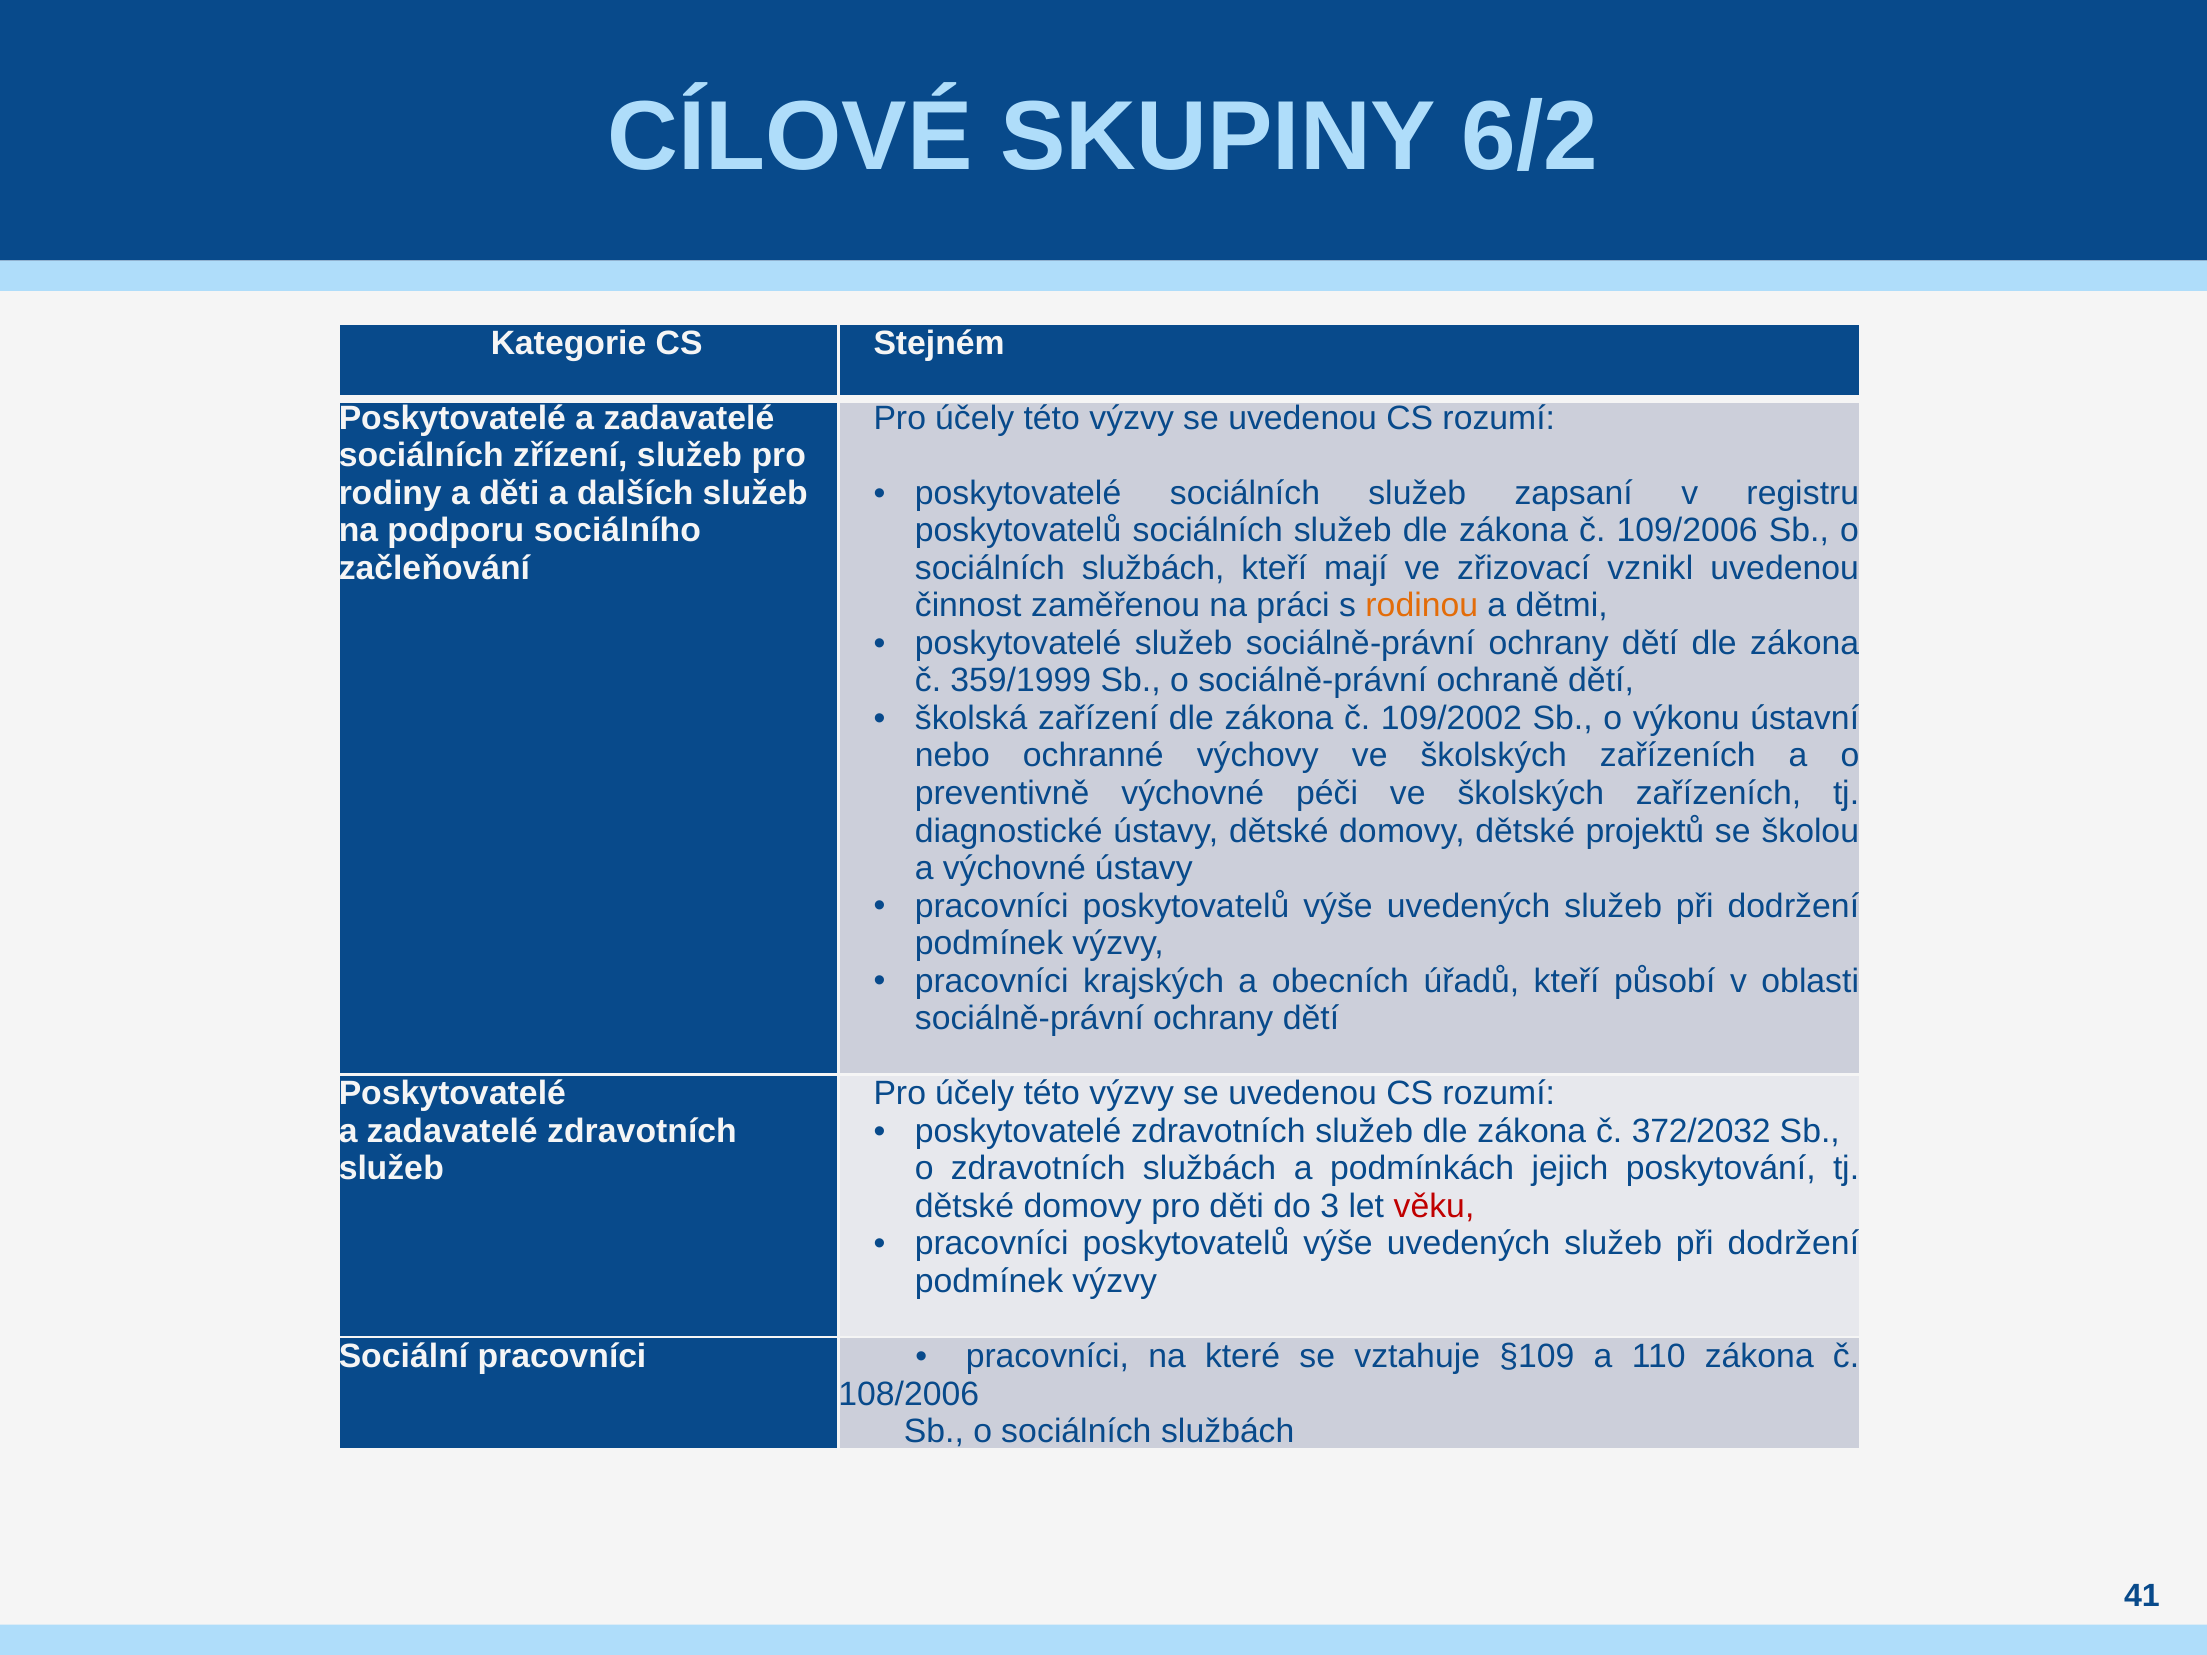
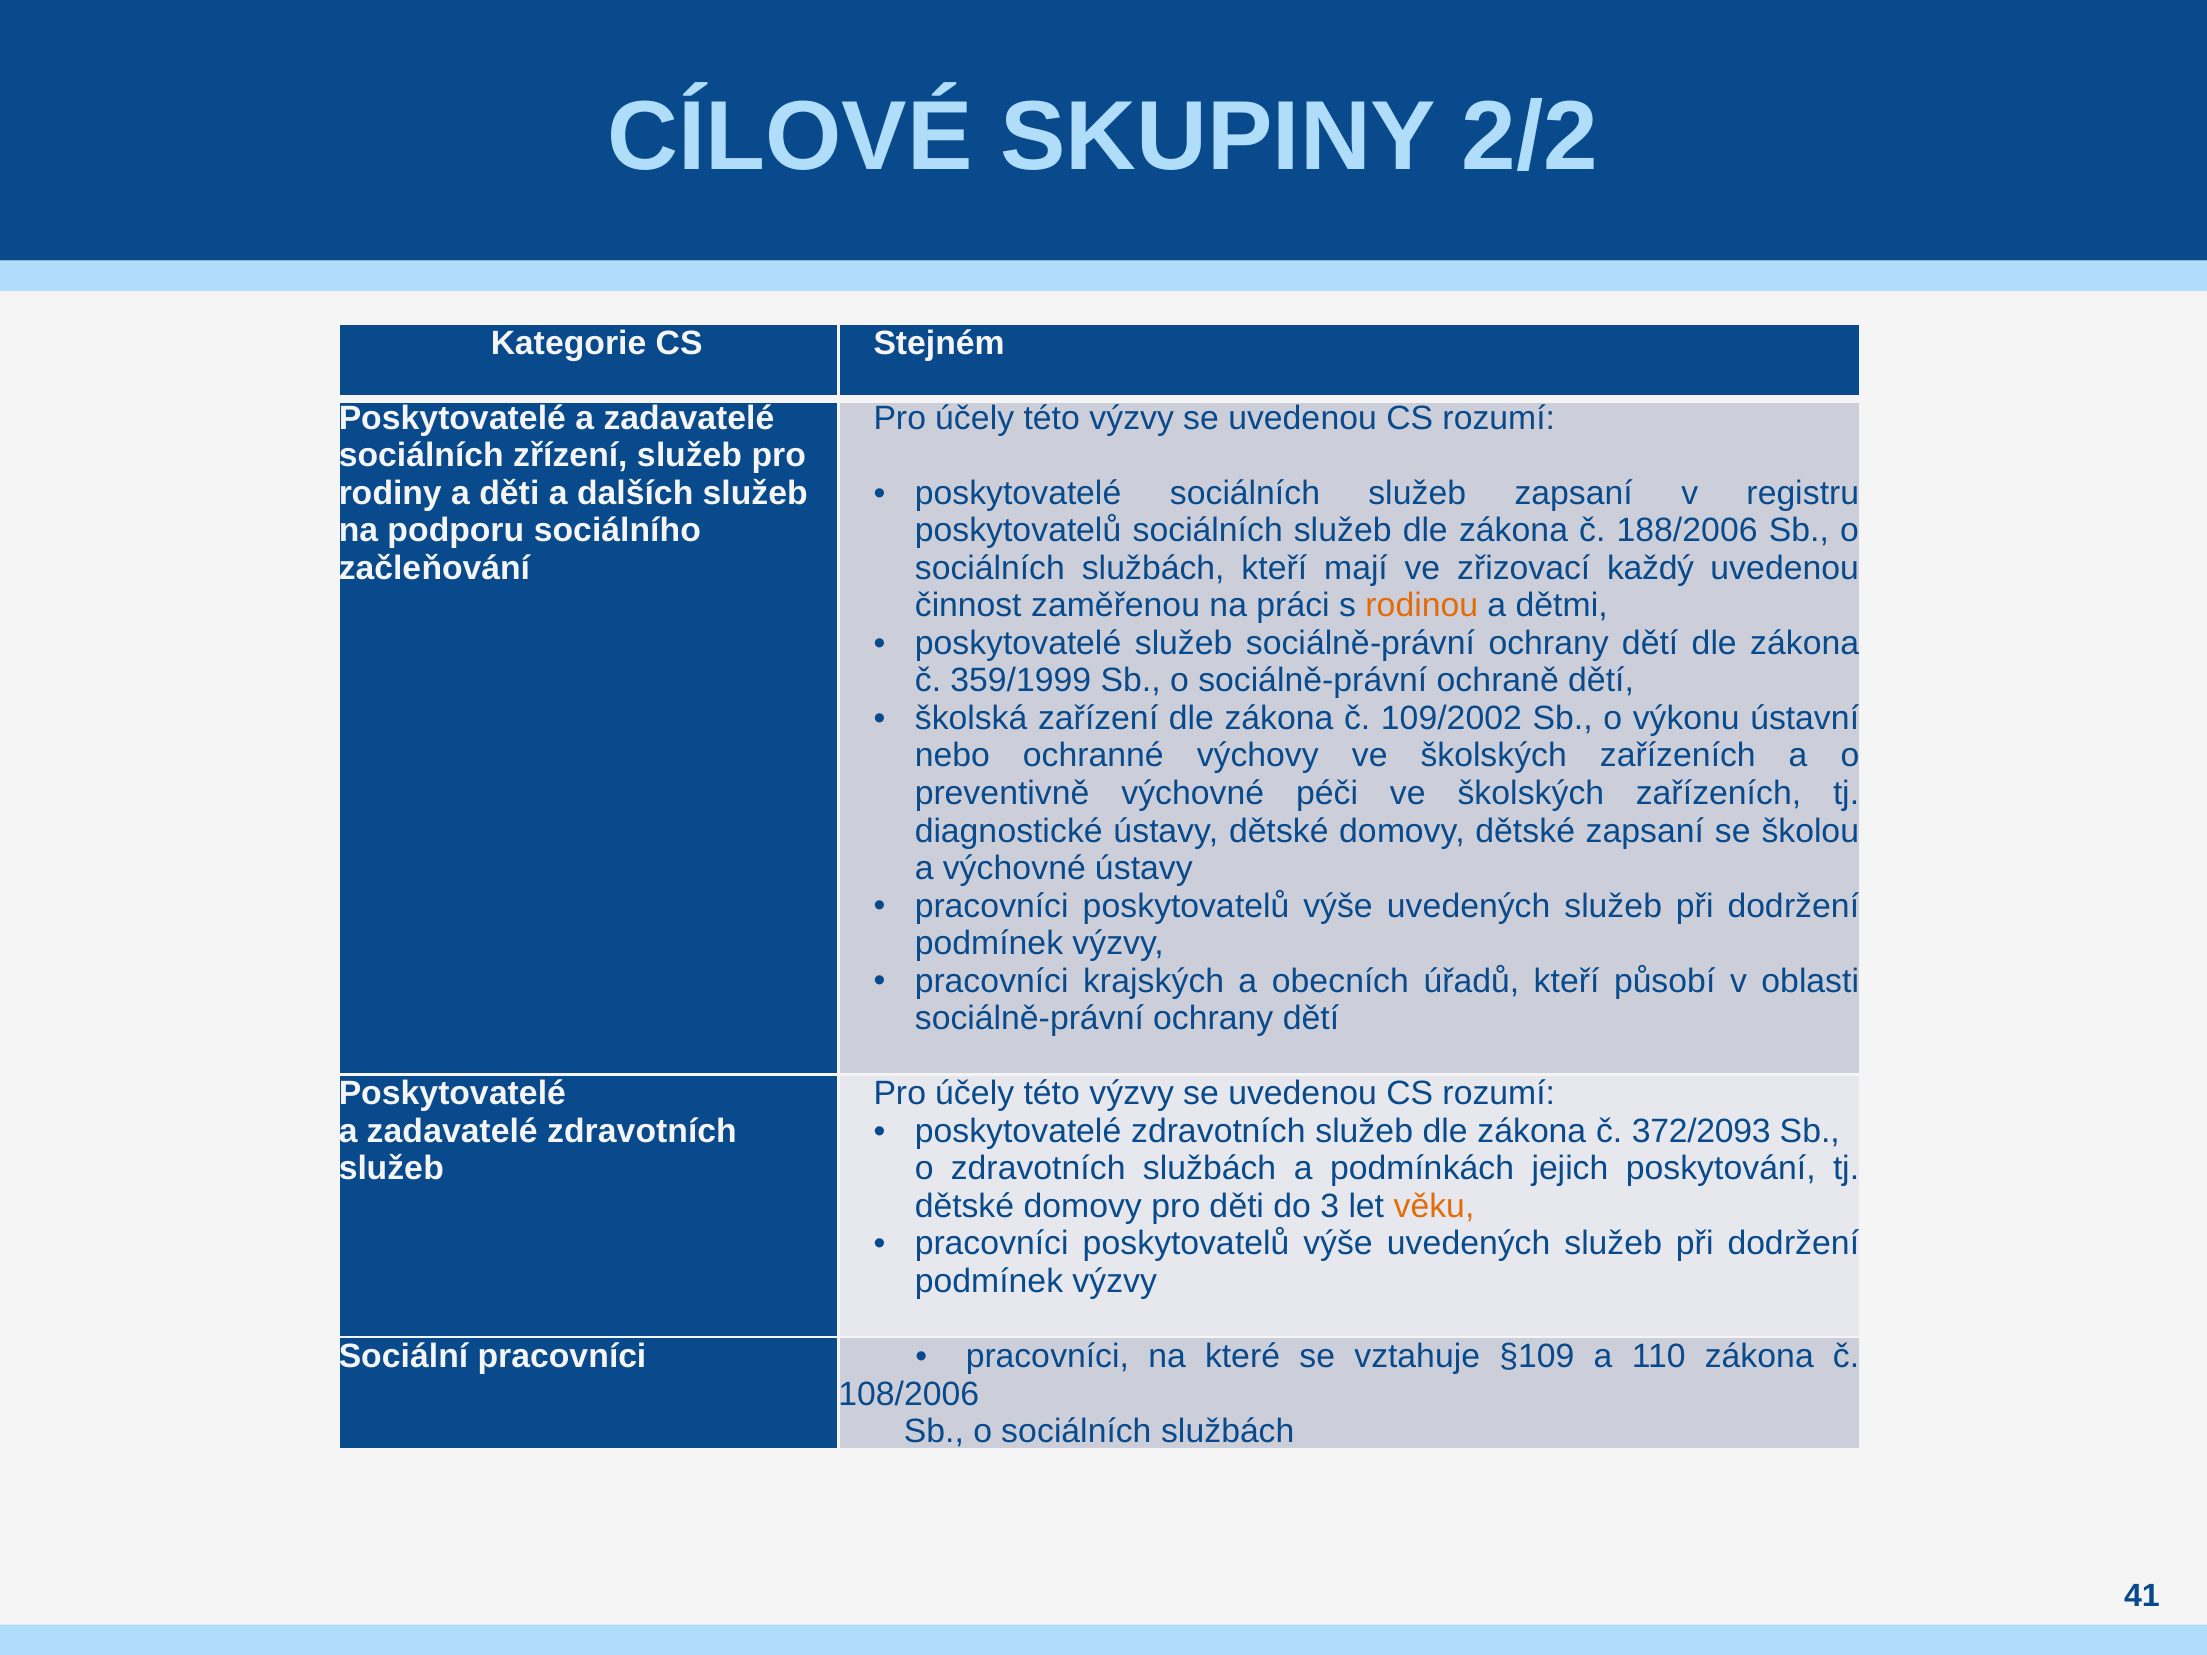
6/2: 6/2 -> 2/2
109/2006: 109/2006 -> 188/2006
vznikl: vznikl -> každý
dětské projektů: projektů -> zapsaní
372/2032: 372/2032 -> 372/2093
věku colour: red -> orange
